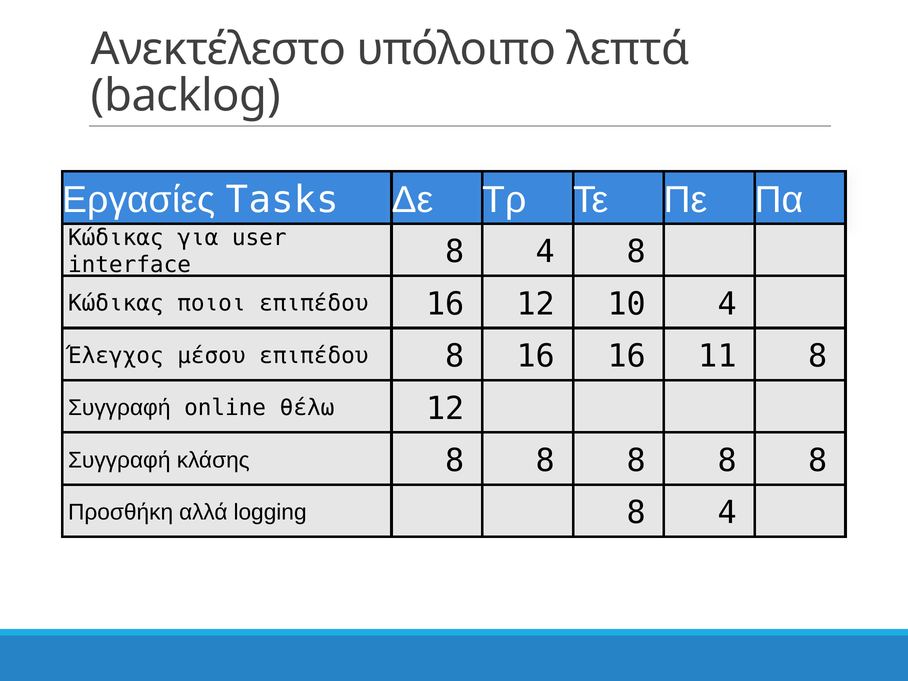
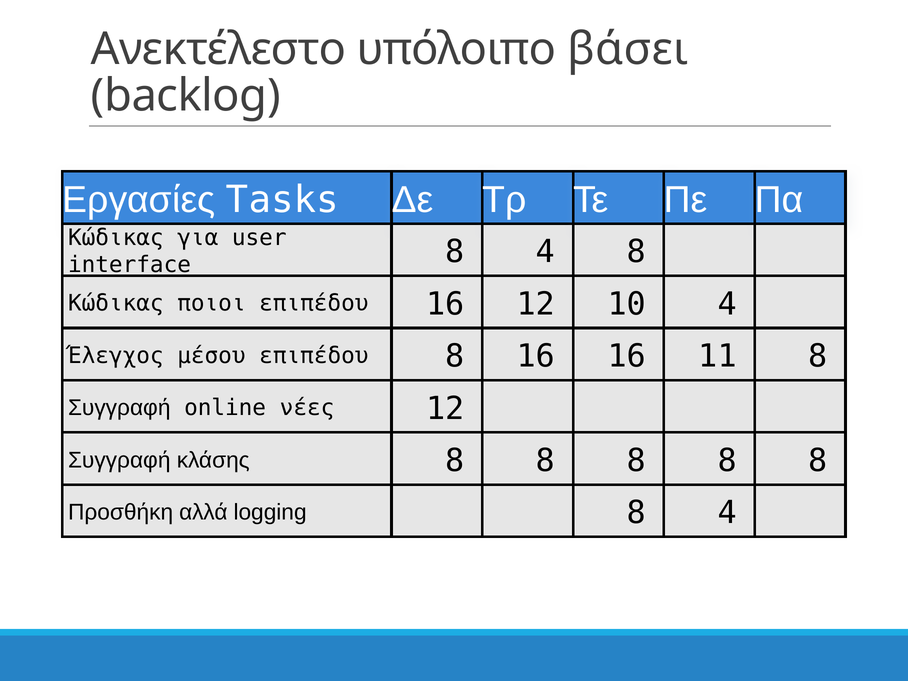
λεπτά: λεπτά -> βάσει
θέλω: θέλω -> νέες
